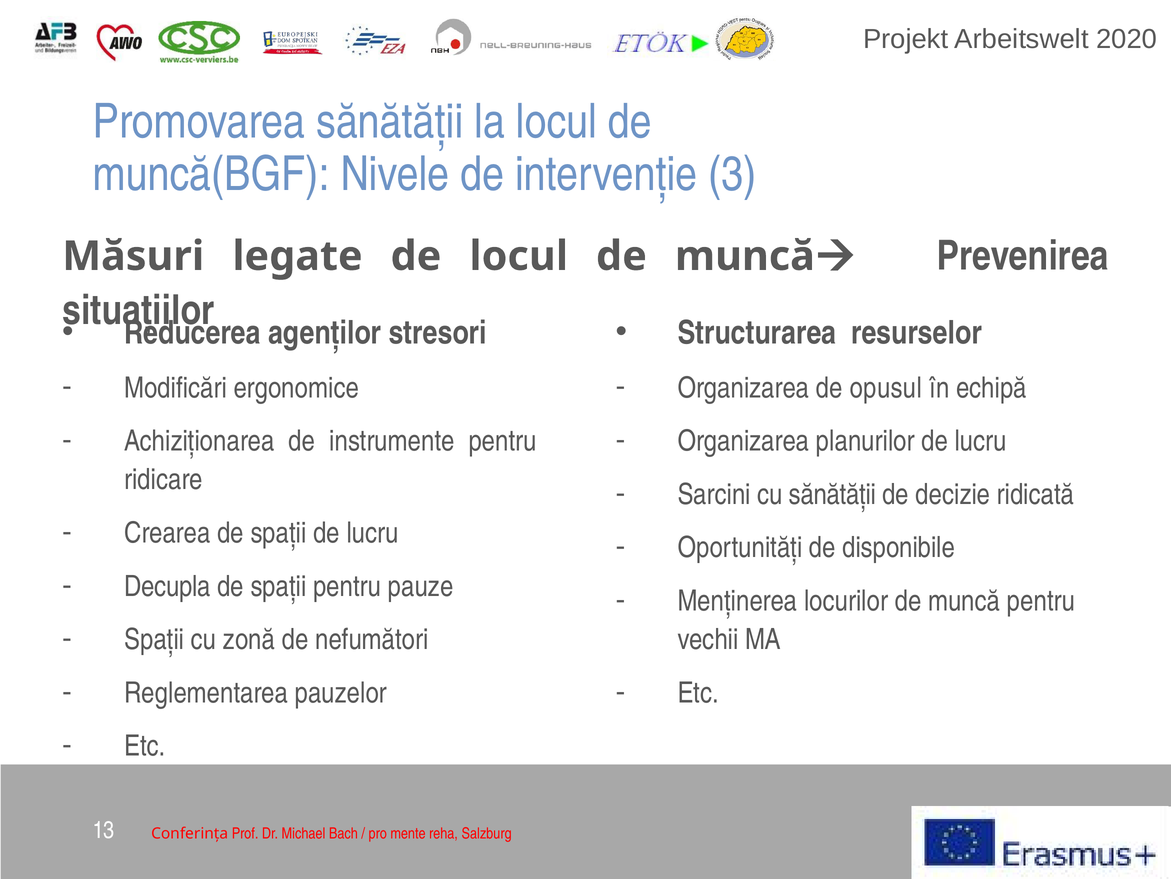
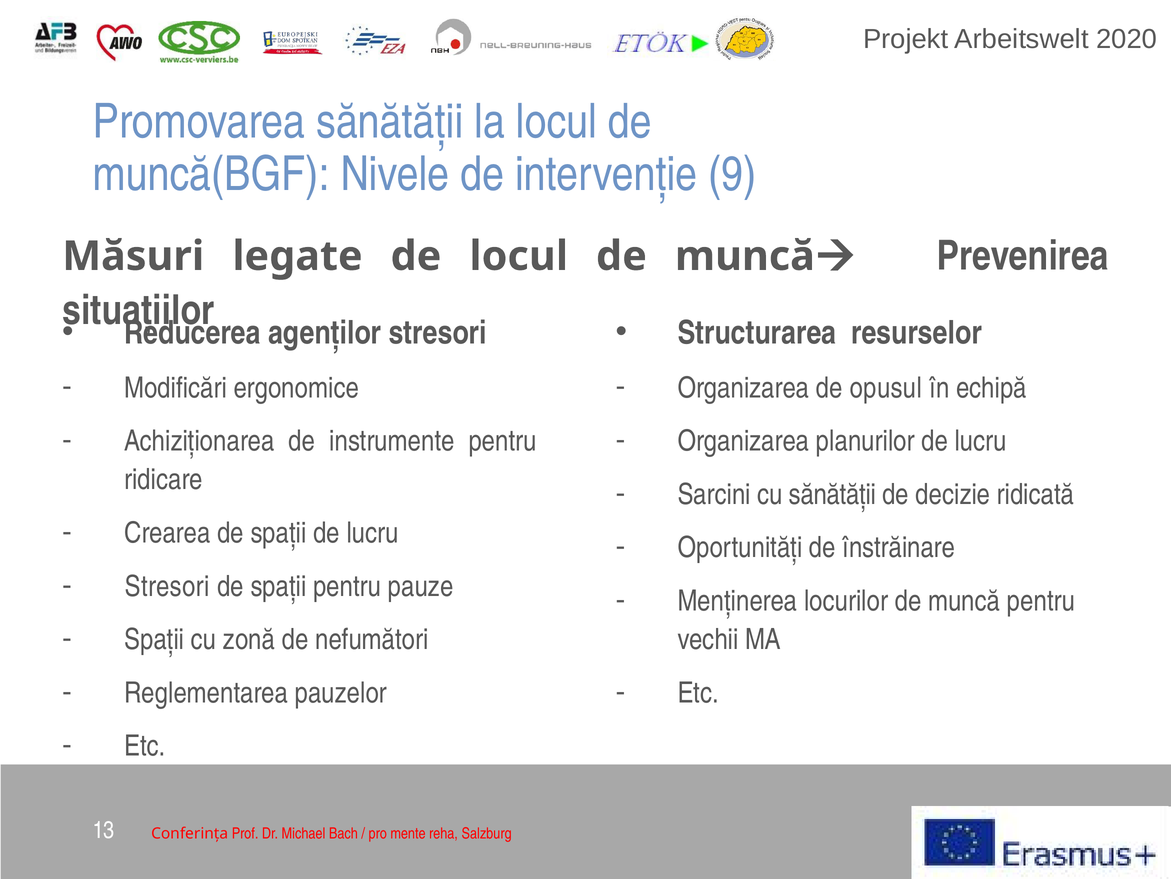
3: 3 -> 9
disponibile: disponibile -> înstrăinare
Decupla at (167, 586): Decupla -> Stresori
